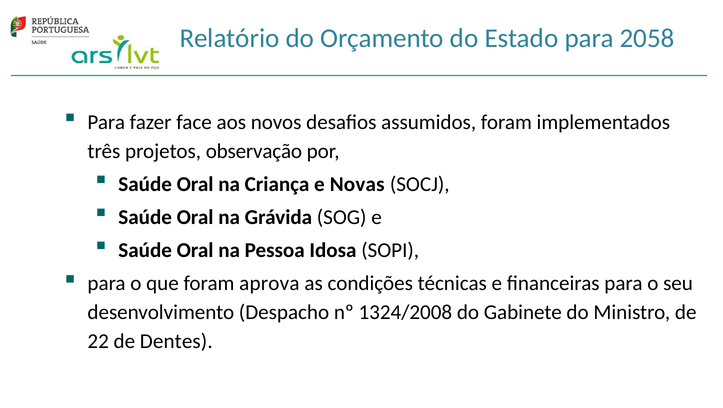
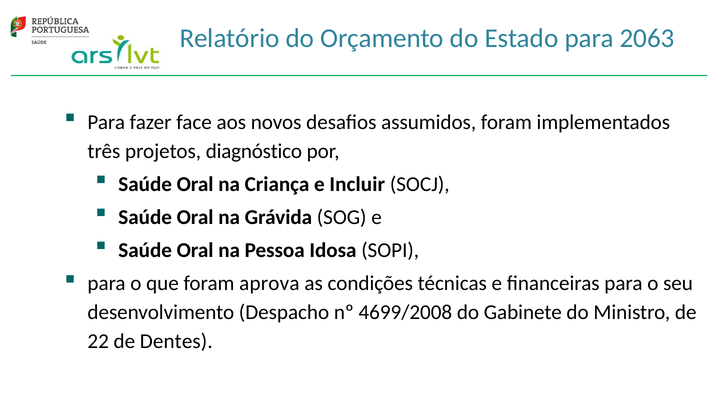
2058: 2058 -> 2063
observação: observação -> diagnóstico
Novas: Novas -> Incluir
1324/2008: 1324/2008 -> 4699/2008
